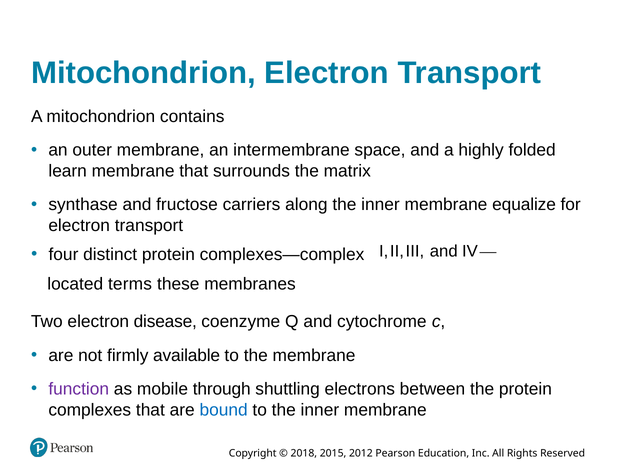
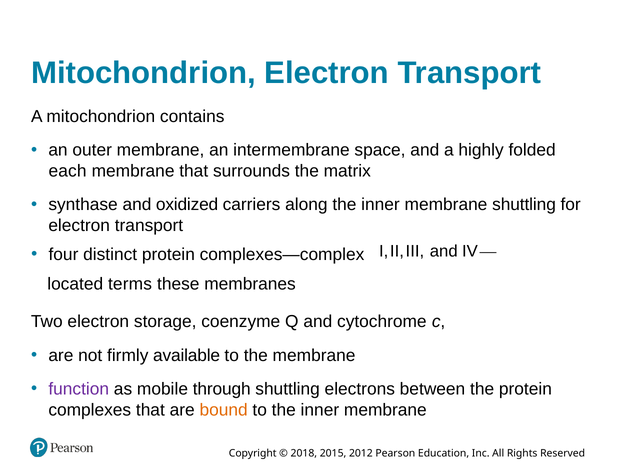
learn: learn -> each
fructose: fructose -> oxidized
membrane equalize: equalize -> shuttling
disease: disease -> storage
bound colour: blue -> orange
